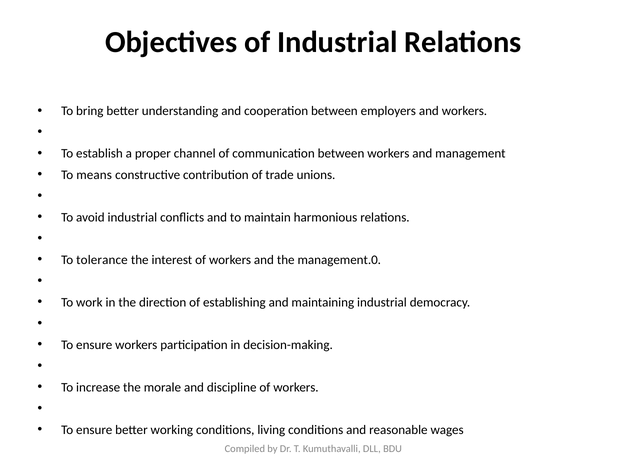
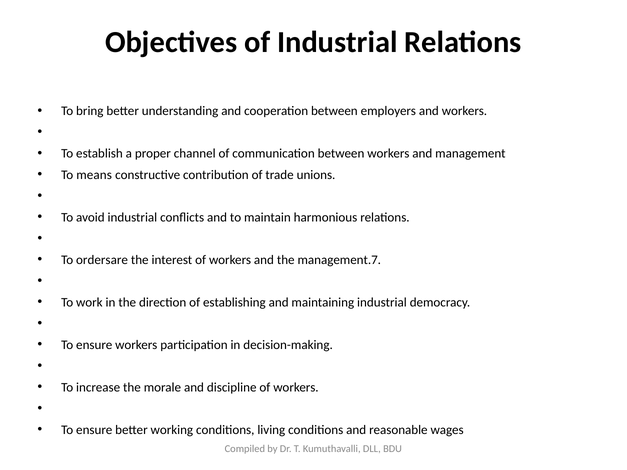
tolerance: tolerance -> ordersare
management.0: management.0 -> management.7
